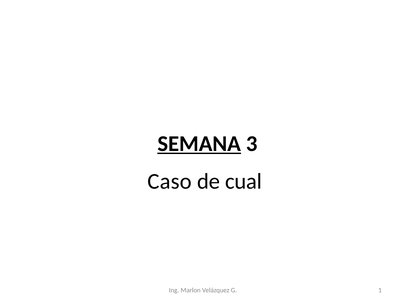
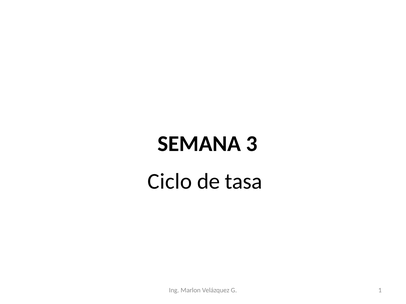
SEMANA underline: present -> none
Caso: Caso -> Ciclo
cual: cual -> tasa
